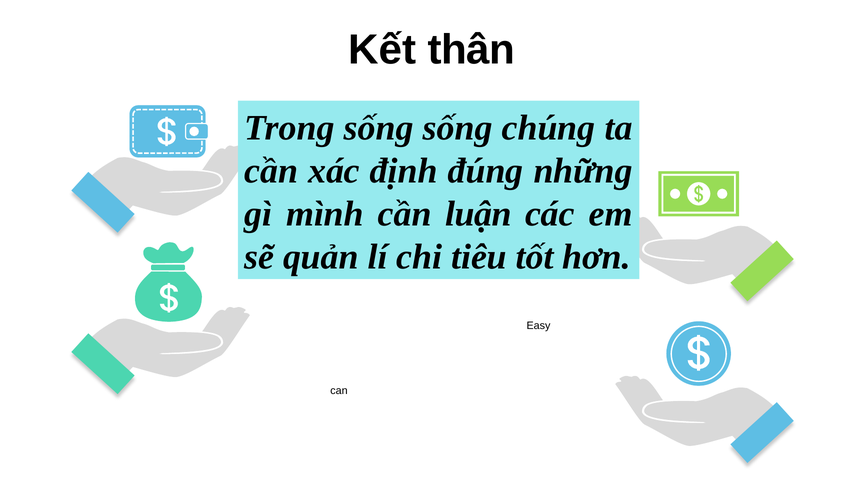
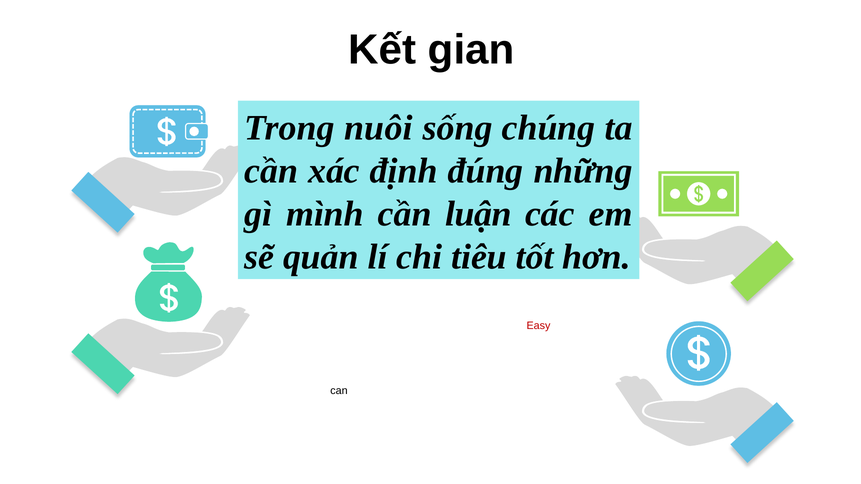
thân: thân -> gian
Trong sống: sống -> nuôi
Easy at (539, 326) colour: black -> red
